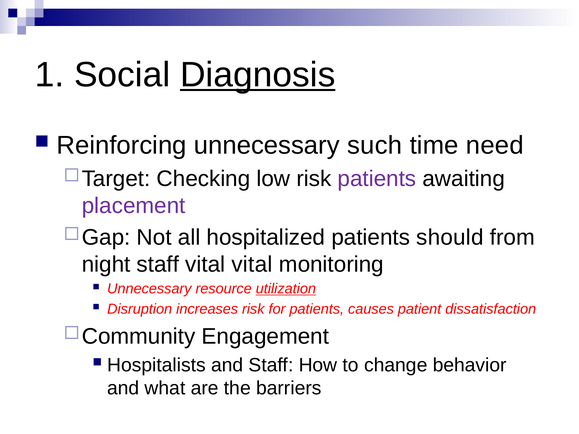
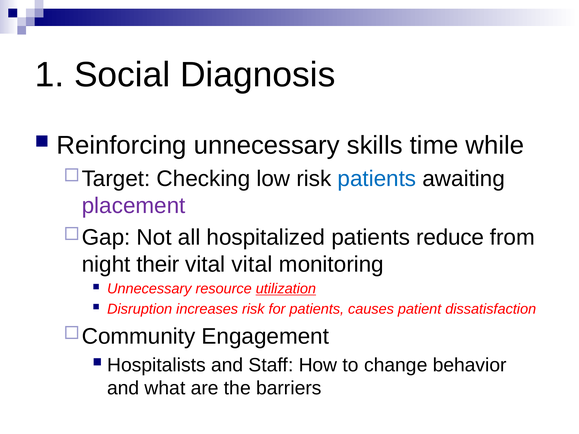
Diagnosis underline: present -> none
such: such -> skills
need: need -> while
patients at (377, 179) colour: purple -> blue
should: should -> reduce
night staff: staff -> their
